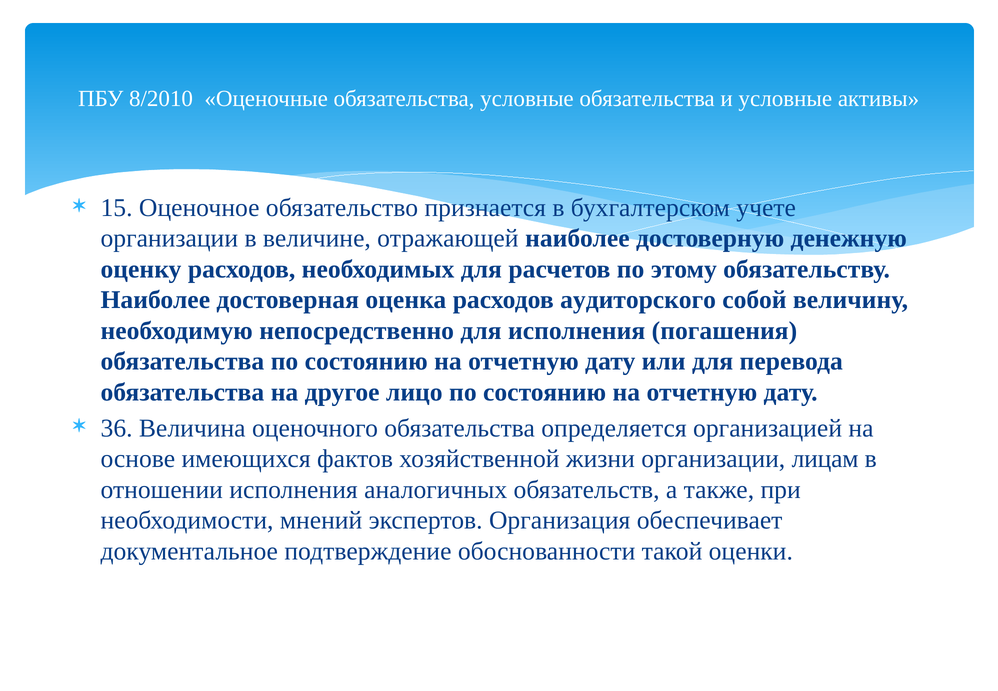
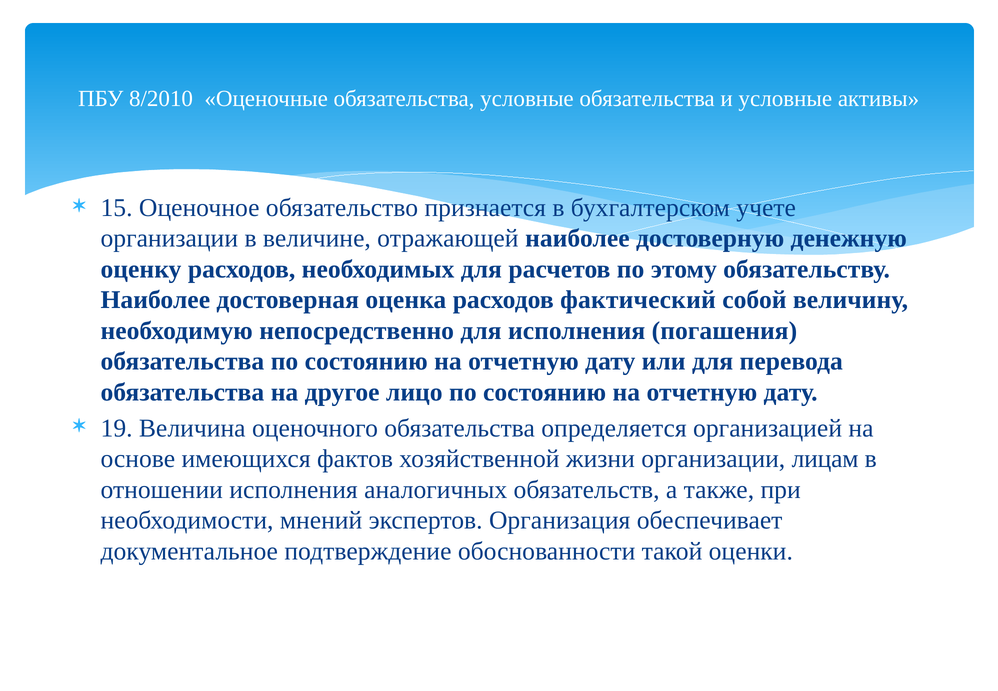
аудиторского: аудиторского -> фактический
36: 36 -> 19
